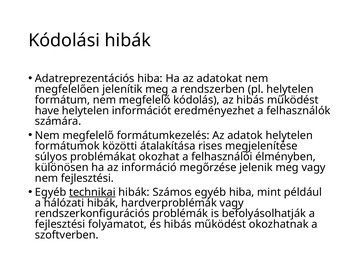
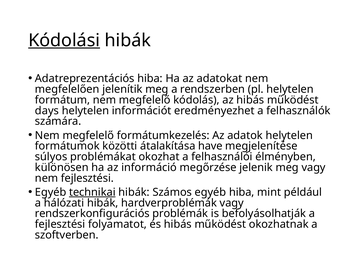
Kódolási underline: none -> present
have: have -> days
rises: rises -> have
